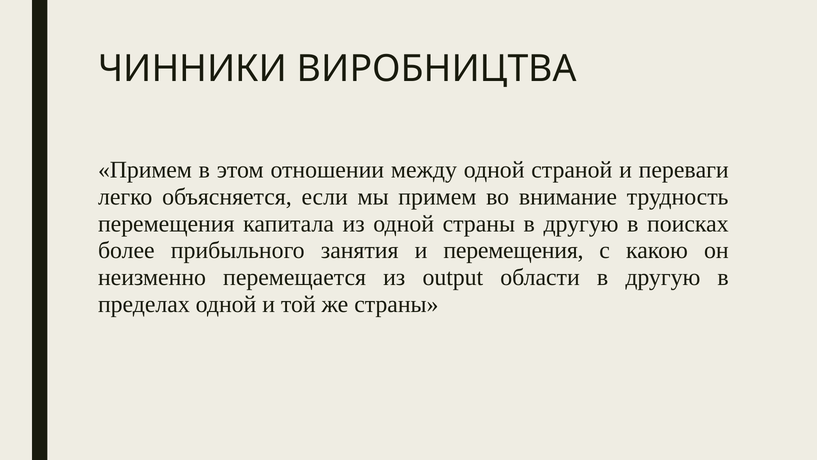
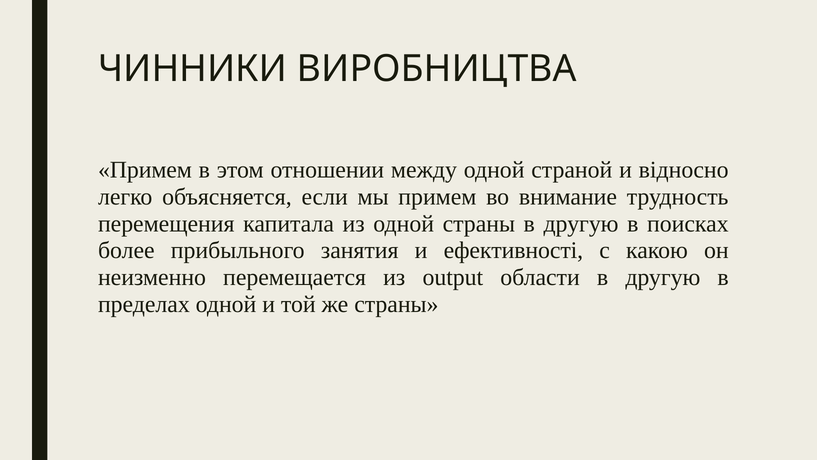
переваги: переваги -> відносно
и перемещения: перемещения -> ефективності
